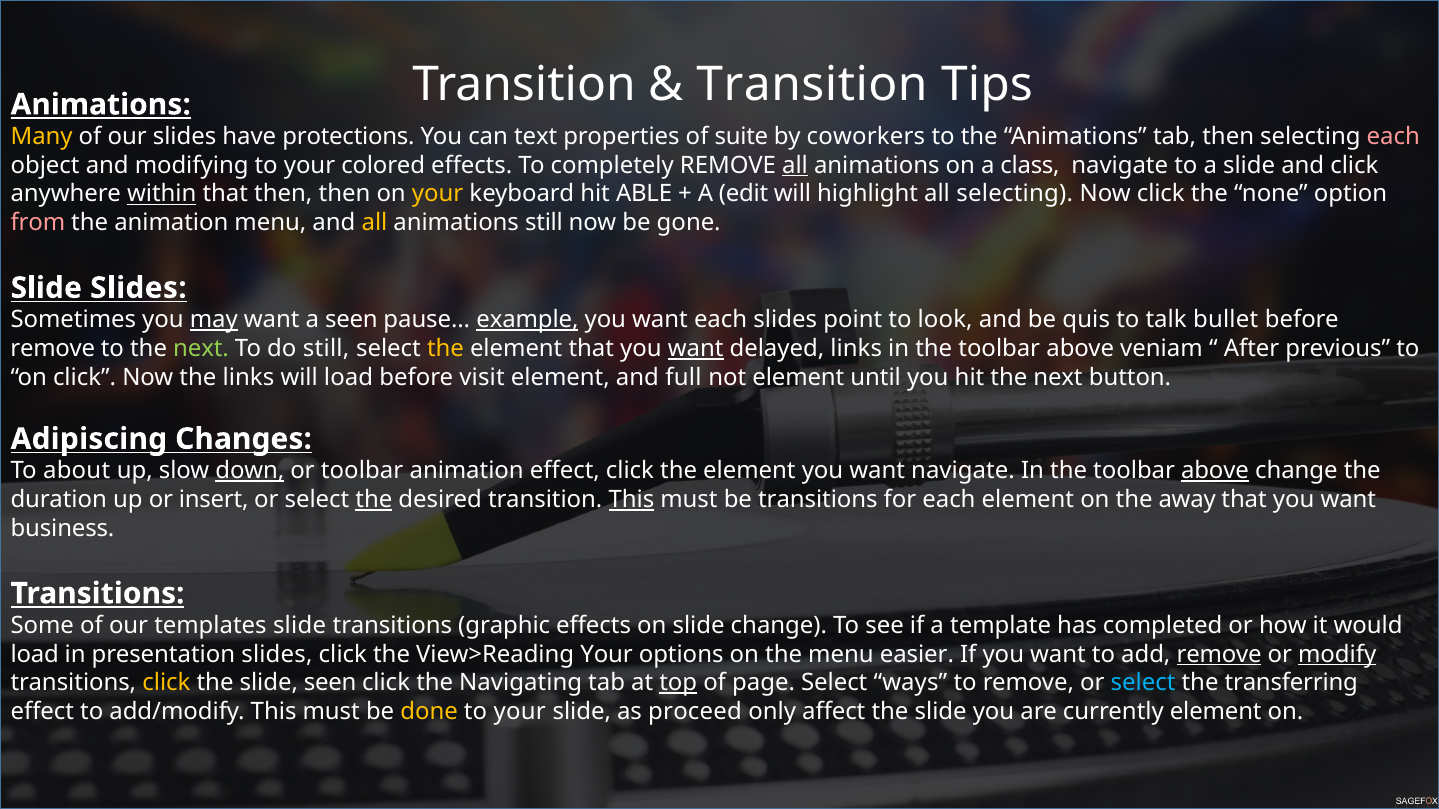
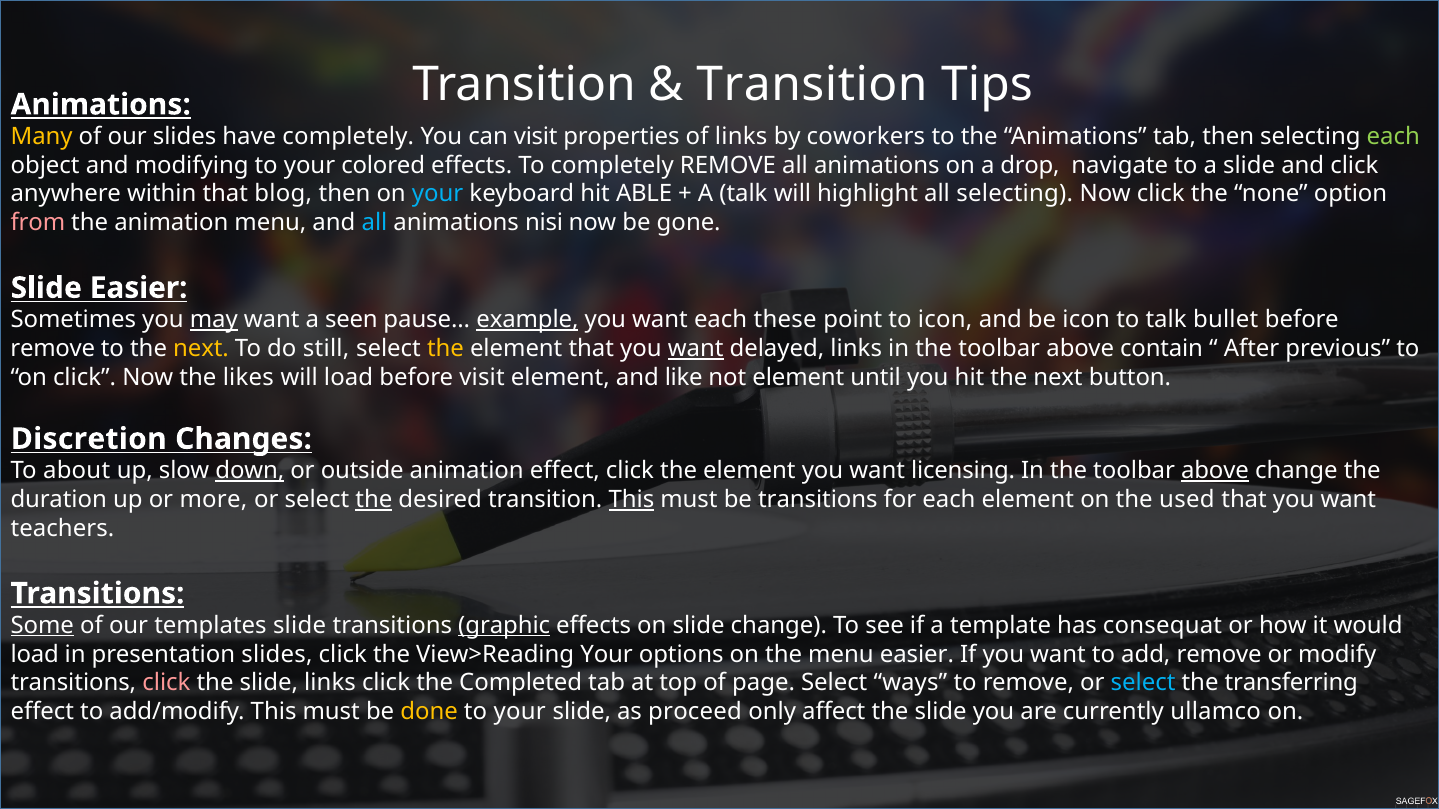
have protections: protections -> completely
can text: text -> visit
of suite: suite -> links
each at (1393, 137) colour: pink -> light green
all at (795, 165) underline: present -> none
class: class -> drop
within underline: present -> none
that then: then -> blog
your at (438, 194) colour: yellow -> light blue
A edit: edit -> talk
all at (374, 223) colour: yellow -> light blue
animations still: still -> nisi
Slide Slides: Slides -> Easier
each slides: slides -> these
to look: look -> icon
be quis: quis -> icon
next at (201, 349) colour: light green -> yellow
veniam: veniam -> contain
the links: links -> likes
full: full -> like
Adipiscing: Adipiscing -> Discretion
or toolbar: toolbar -> outside
want navigate: navigate -> licensing
insert: insert -> more
away: away -> used
business: business -> teachers
Some underline: none -> present
graphic underline: none -> present
completed: completed -> consequat
remove at (1219, 655) underline: present -> none
modify underline: present -> none
click at (166, 683) colour: yellow -> pink
slide seen: seen -> links
Navigating: Navigating -> Completed
top underline: present -> none
currently element: element -> ullamco
